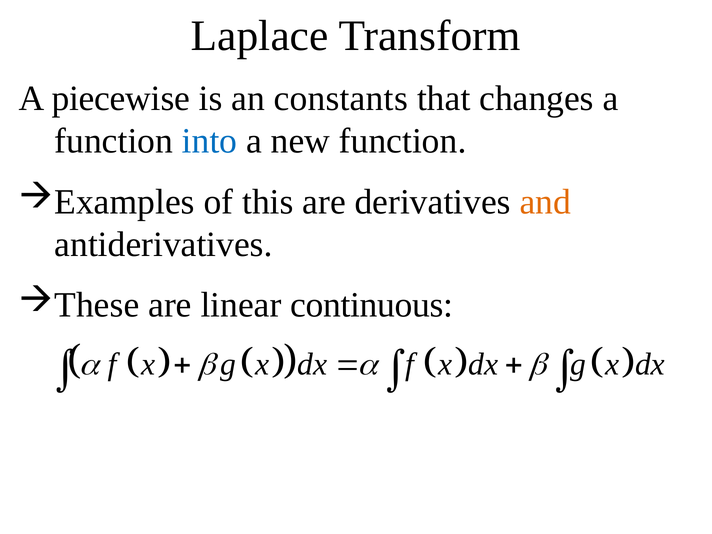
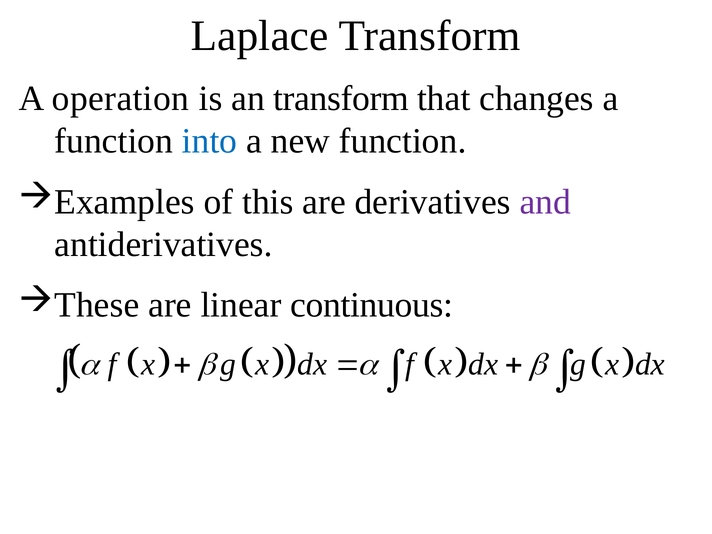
piecewise: piecewise -> operation
an constants: constants -> transform
and colour: orange -> purple
